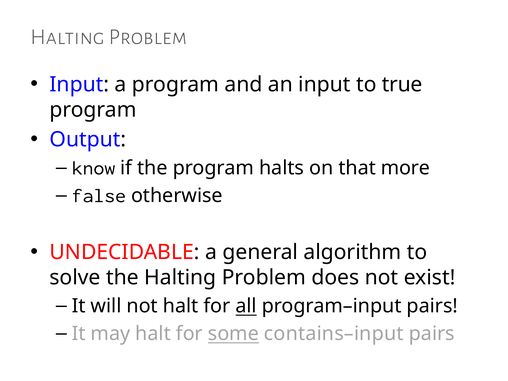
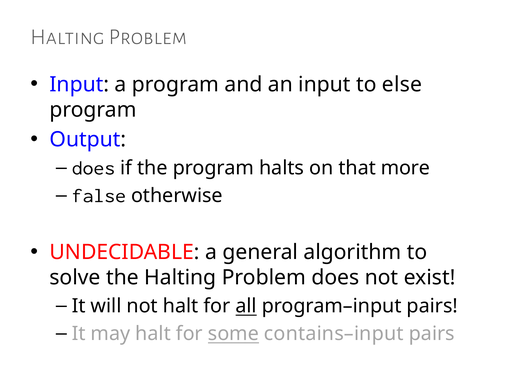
true: true -> else
know at (93, 168): know -> does
